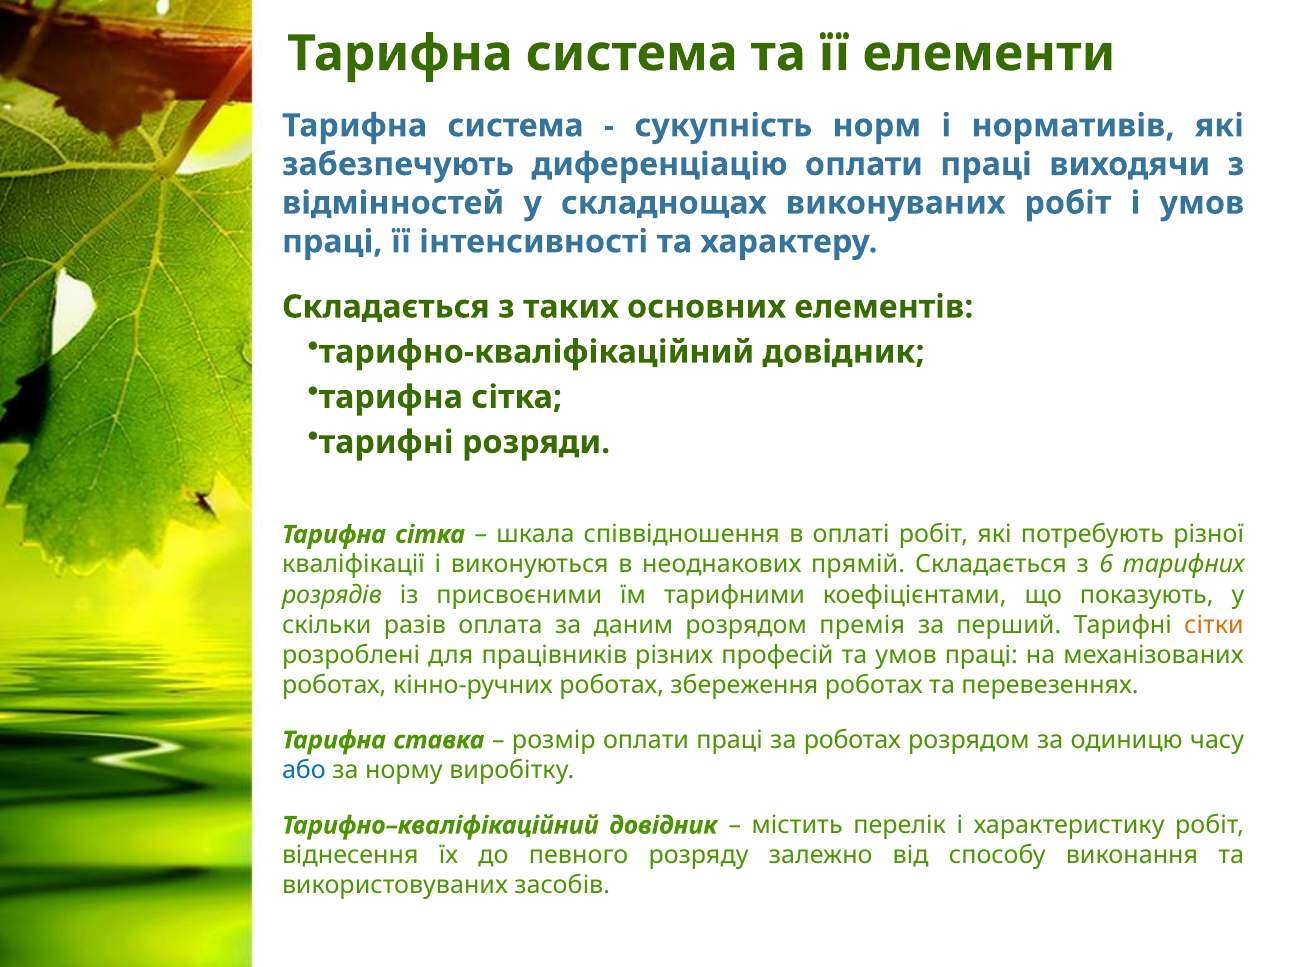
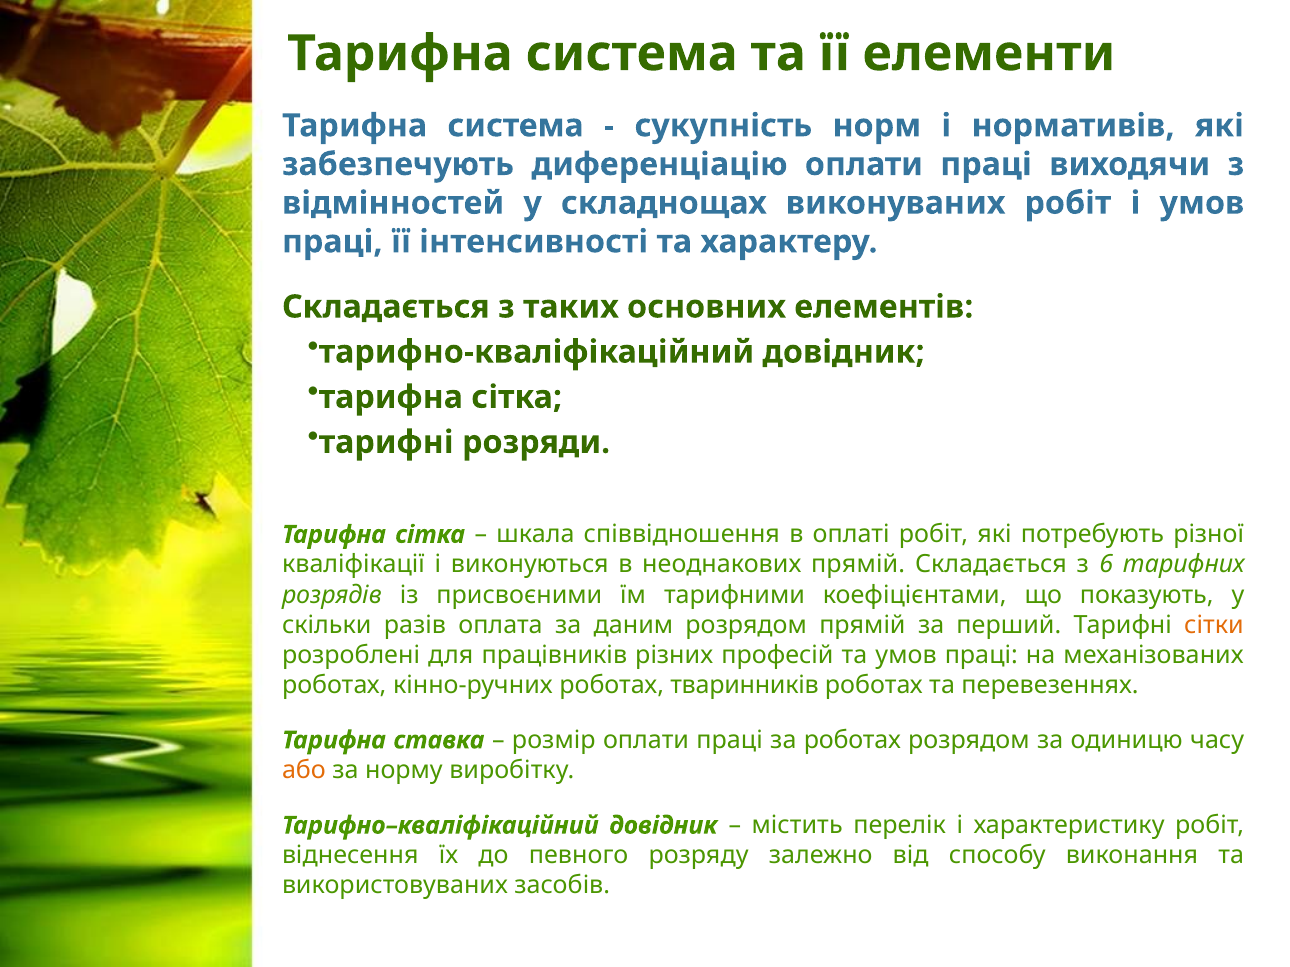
розрядом премія: премія -> прямій
збереження: збереження -> тваринників
або colour: blue -> orange
